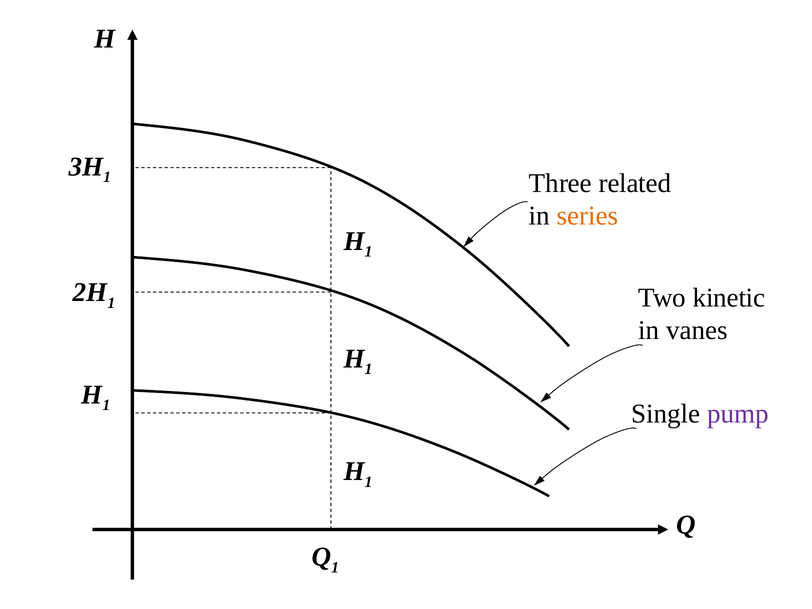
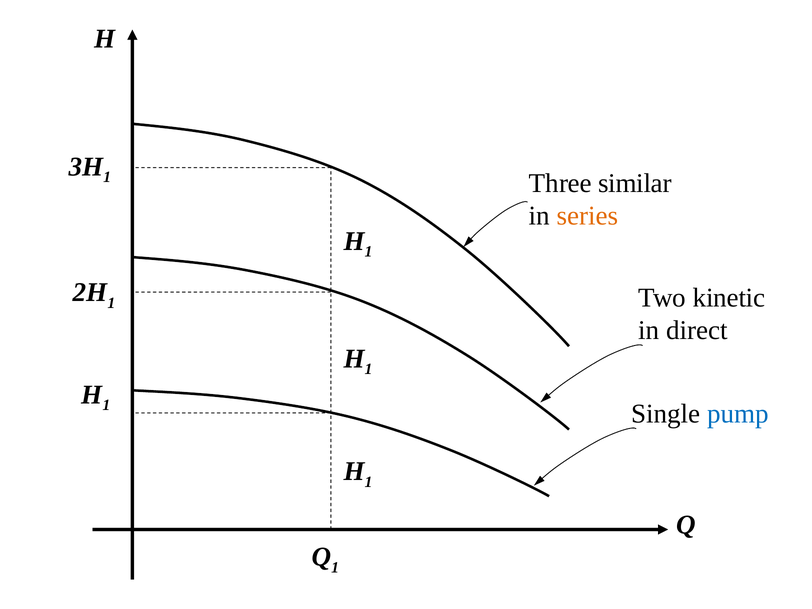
related: related -> similar
vanes: vanes -> direct
pump colour: purple -> blue
